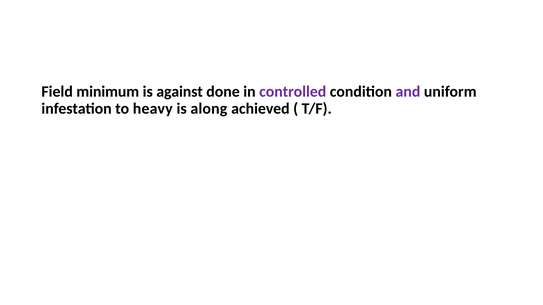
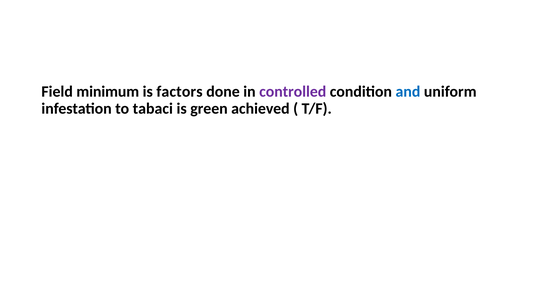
against: against -> factors
and colour: purple -> blue
heavy: heavy -> tabaci
along: along -> green
